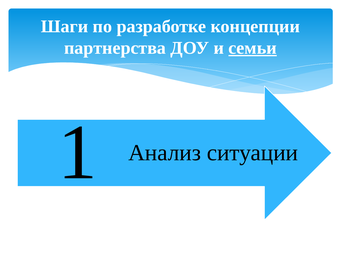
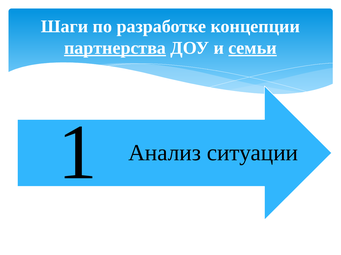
партнерства underline: none -> present
